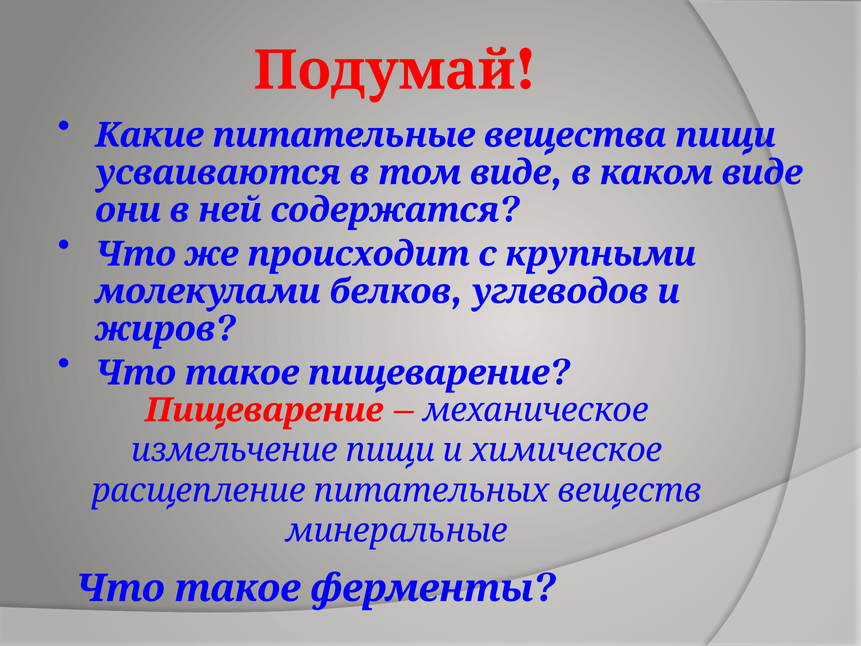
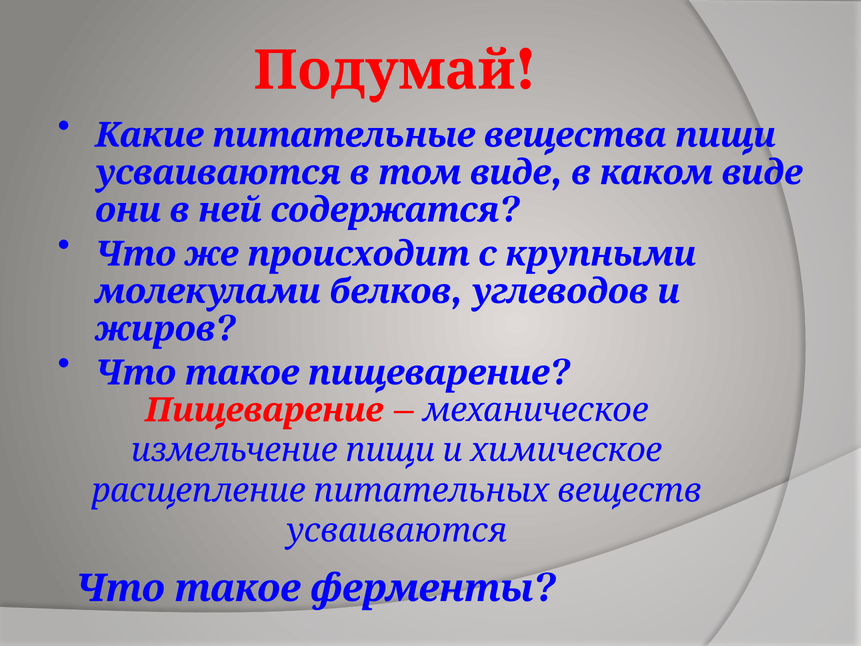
минеральные at (397, 531): минеральные -> усваиваются
